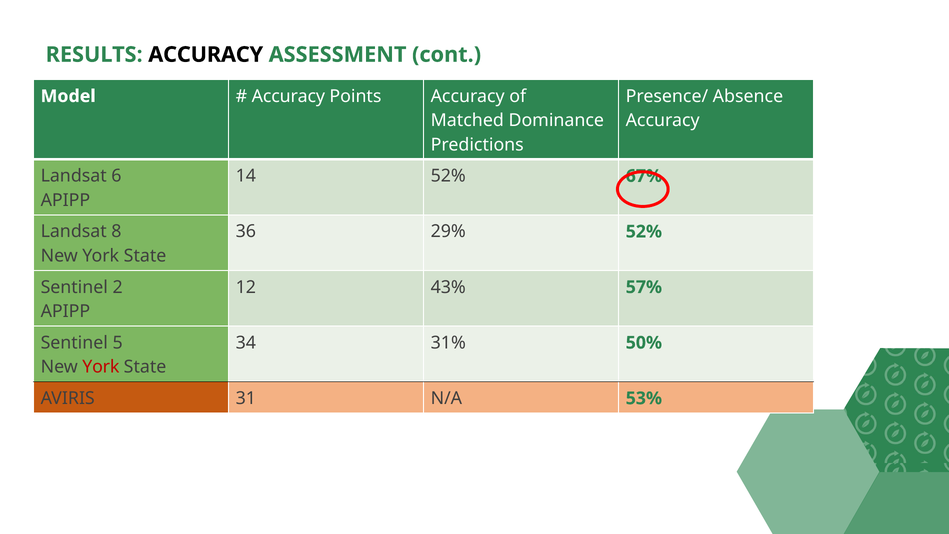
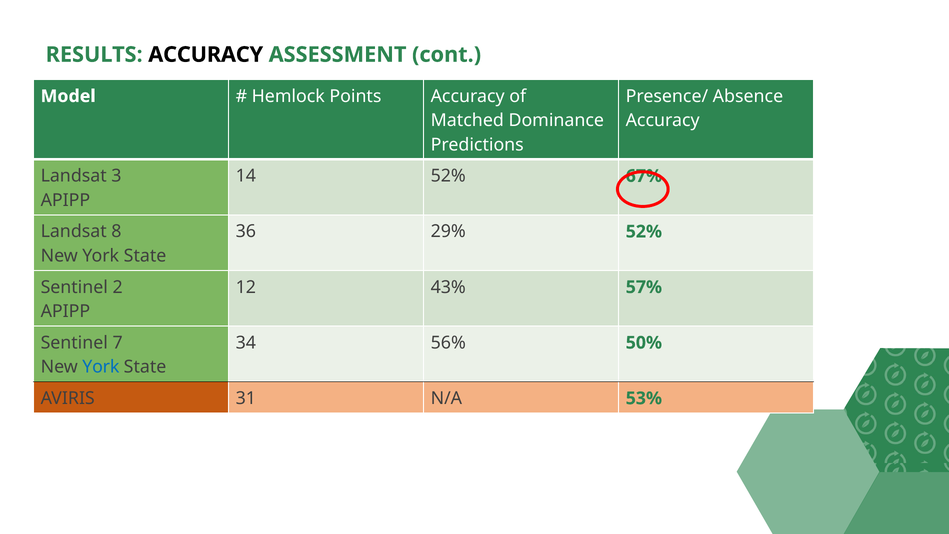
Accuracy at (288, 96): Accuracy -> Hemlock
6: 6 -> 3
5: 5 -> 7
31%: 31% -> 56%
York at (101, 367) colour: red -> blue
